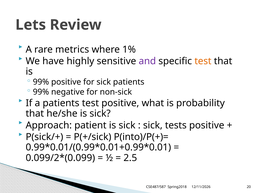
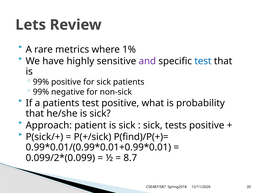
test at (203, 61) colour: orange -> blue
P(into)/P(+)=: P(into)/P(+)= -> P(find)/P(+)=
2.5: 2.5 -> 8.7
